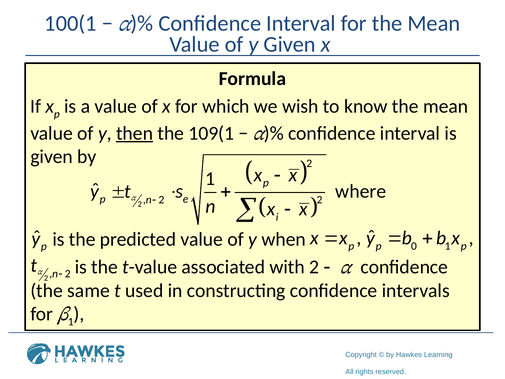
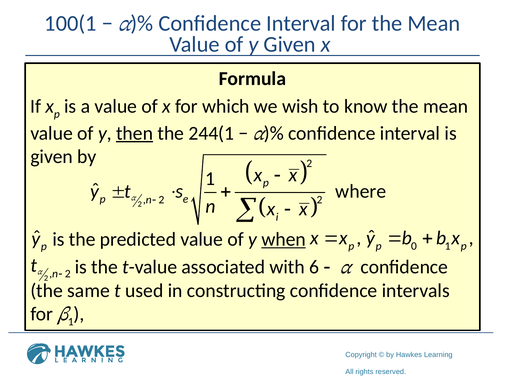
109(1: 109(1 -> 244(1
when underline: none -> present
with 2: 2 -> 6
